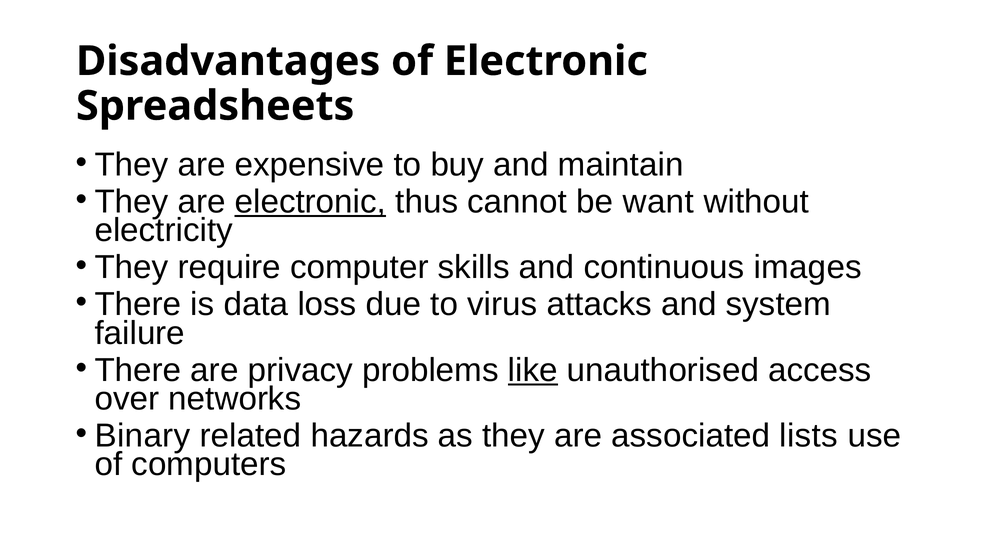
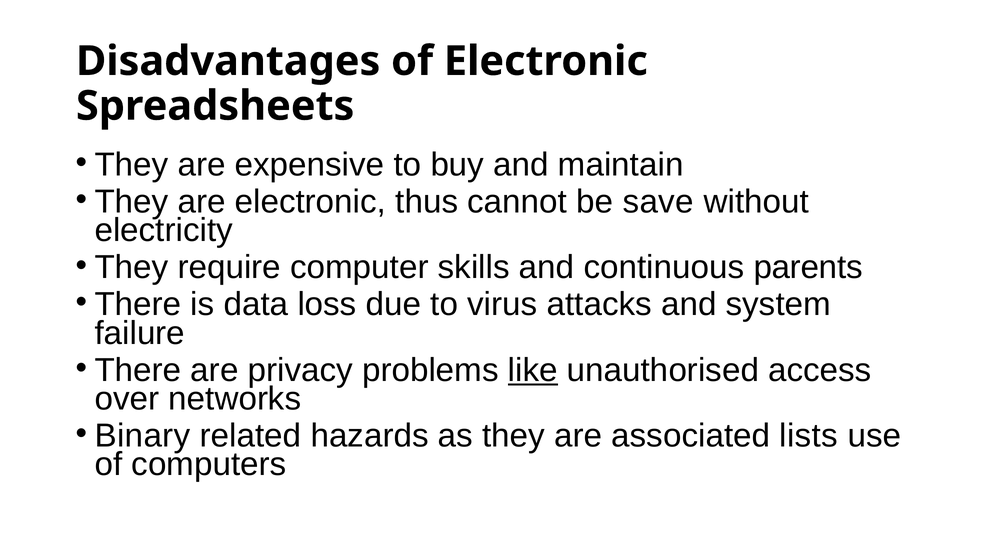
electronic at (310, 202) underline: present -> none
want: want -> save
images: images -> parents
